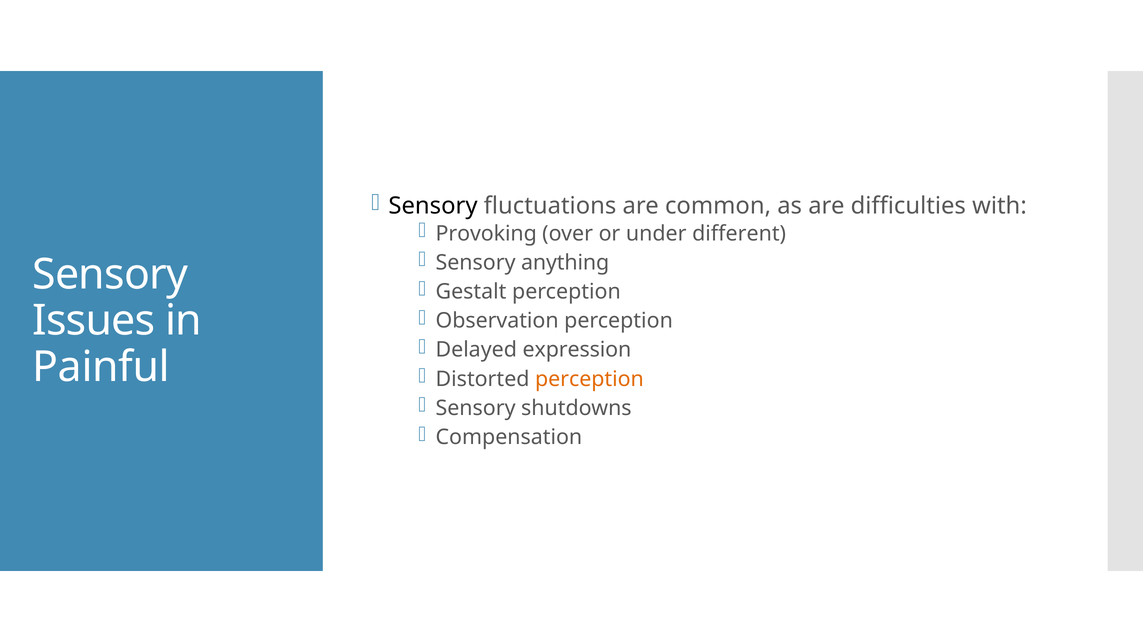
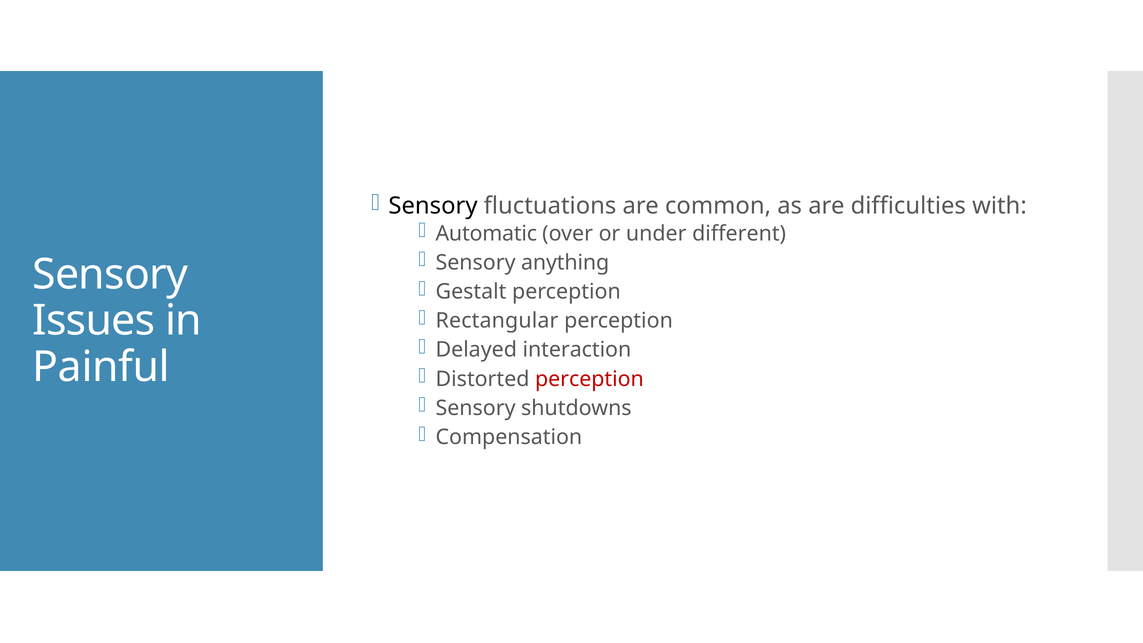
Provoking: Provoking -> Automatic
Observation: Observation -> Rectangular
expression: expression -> interaction
perception at (589, 379) colour: orange -> red
